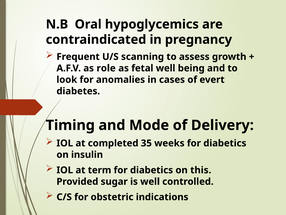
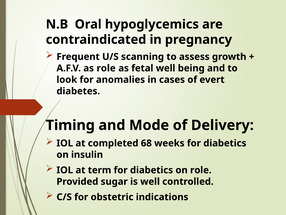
35: 35 -> 68
on this: this -> role
